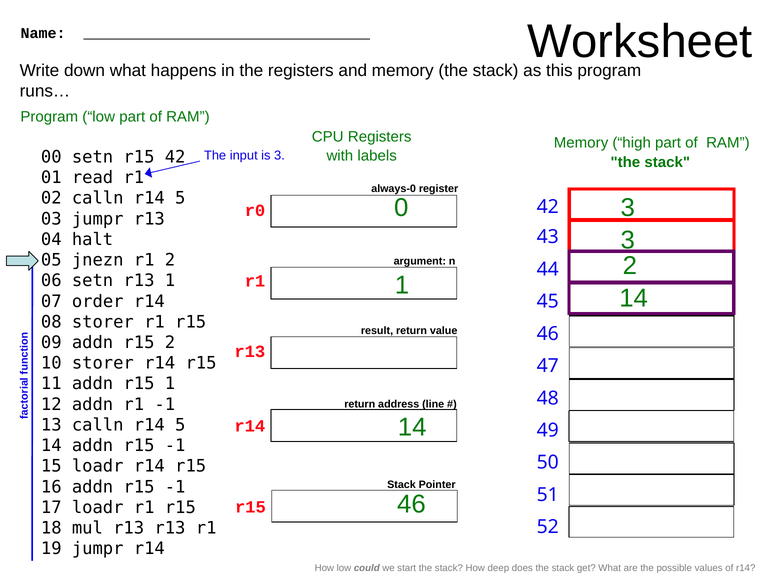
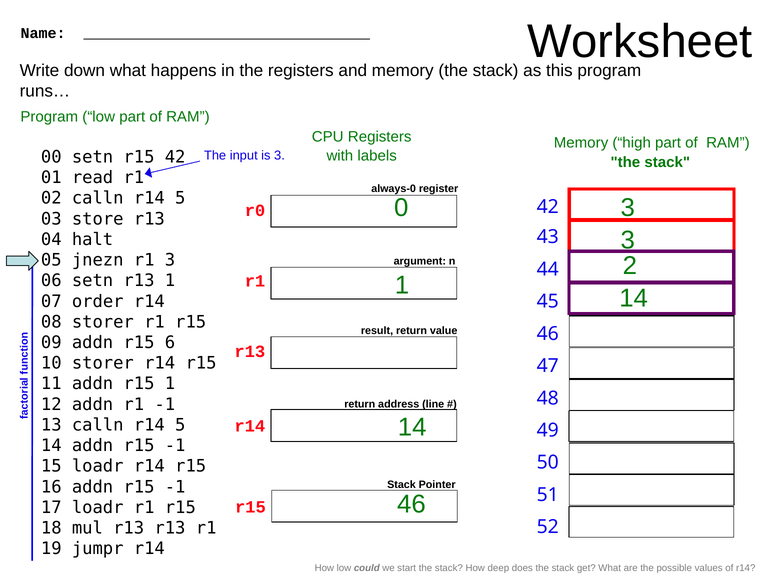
03 jumpr: jumpr -> store
r1 2: 2 -> 3
r15 2: 2 -> 6
